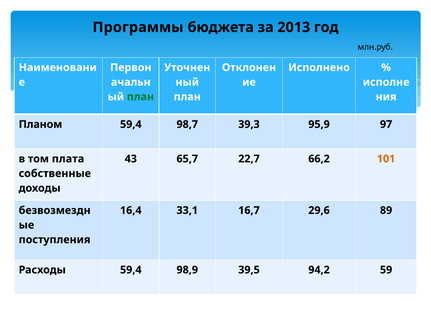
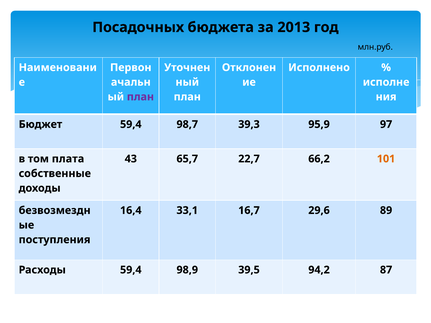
Программы: Программы -> Посадочных
план at (140, 97) colour: green -> purple
Планом: Планом -> Бюджет
59: 59 -> 87
